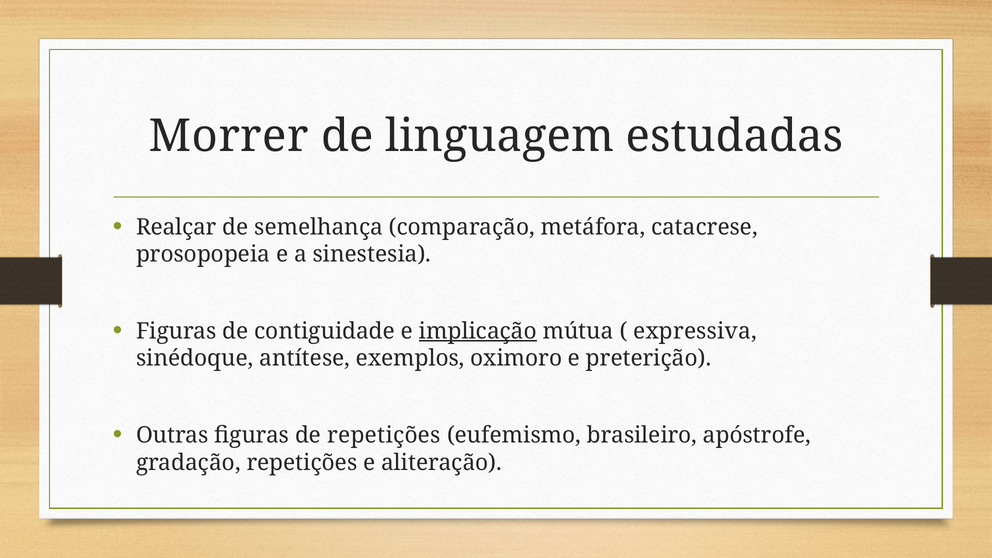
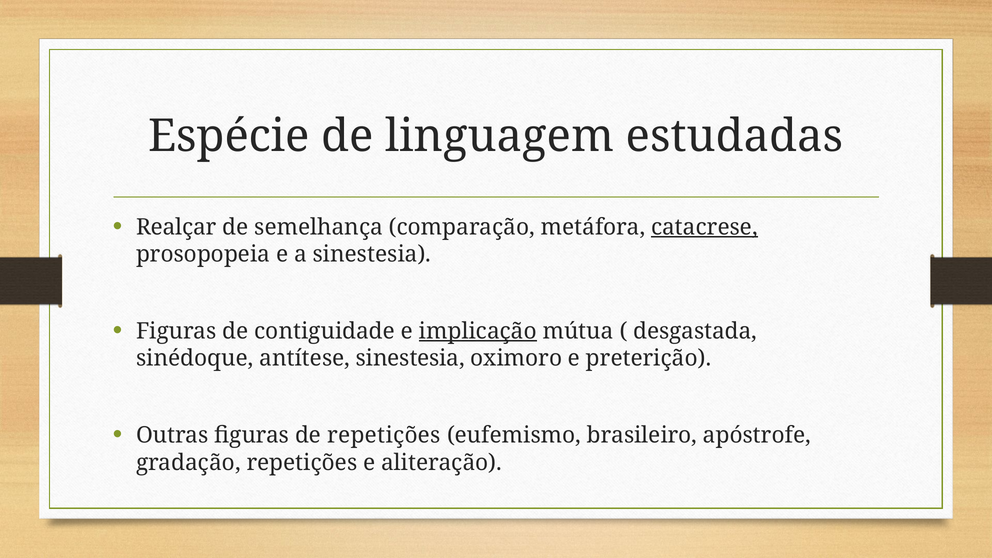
Morrer: Morrer -> Espécie
catacrese underline: none -> present
expressiva: expressiva -> desgastada
antítese exemplos: exemplos -> sinestesia
